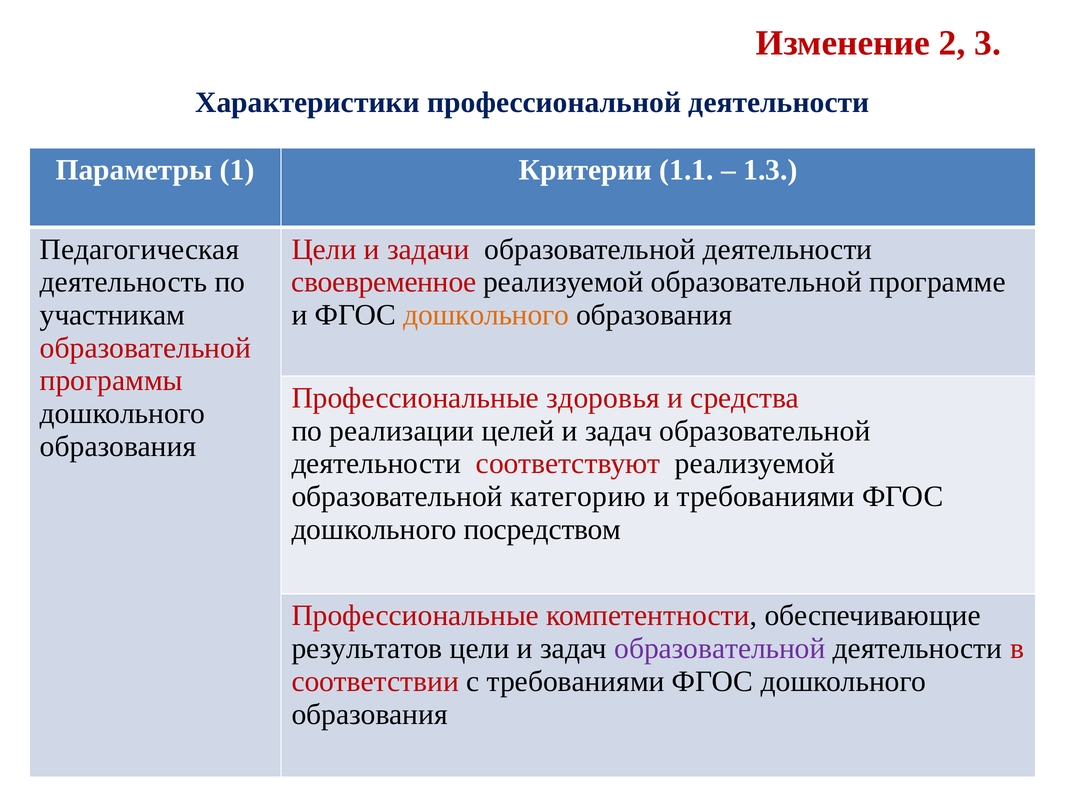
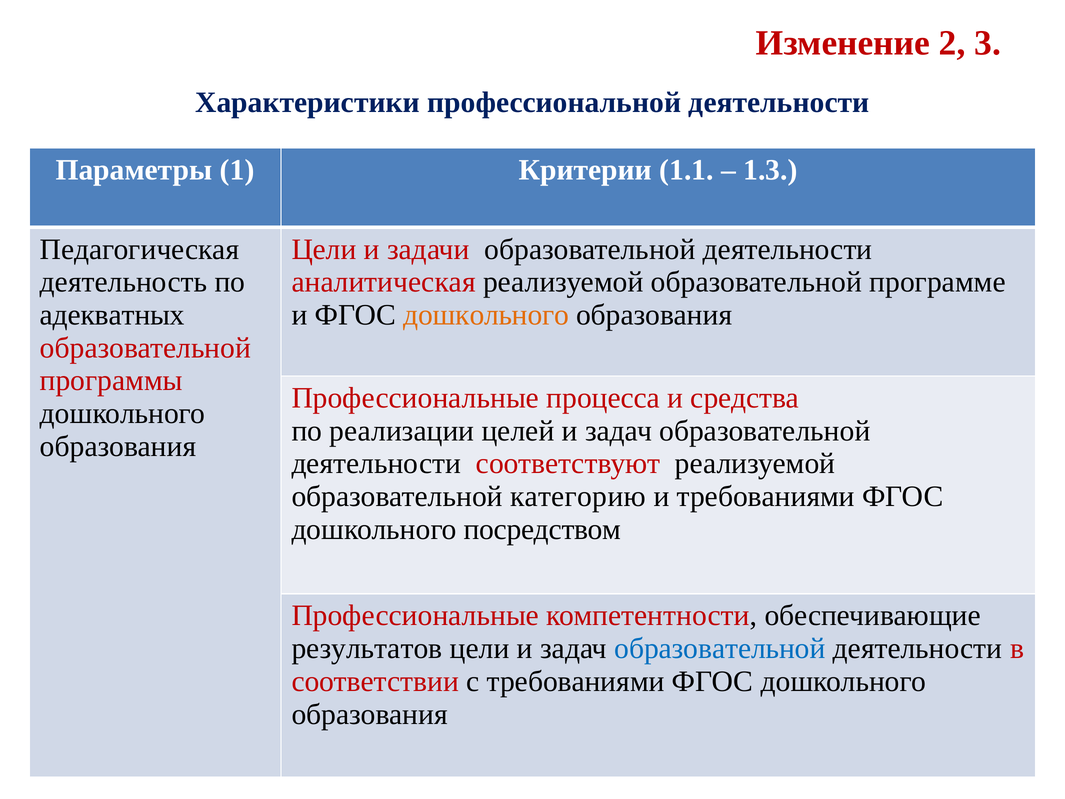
своевременное: своевременное -> аналитическая
участникам: участникам -> адекватных
здоровья: здоровья -> процесса
образовательной at (720, 648) colour: purple -> blue
